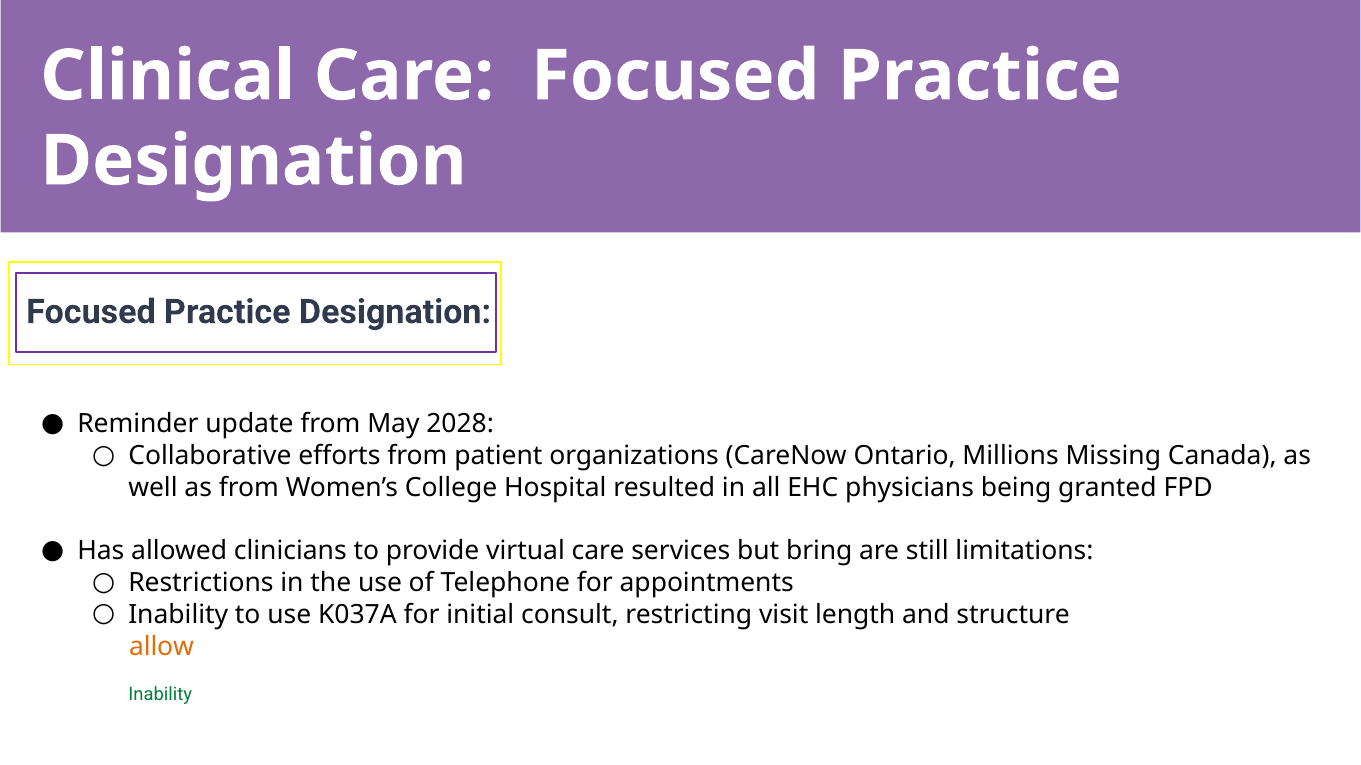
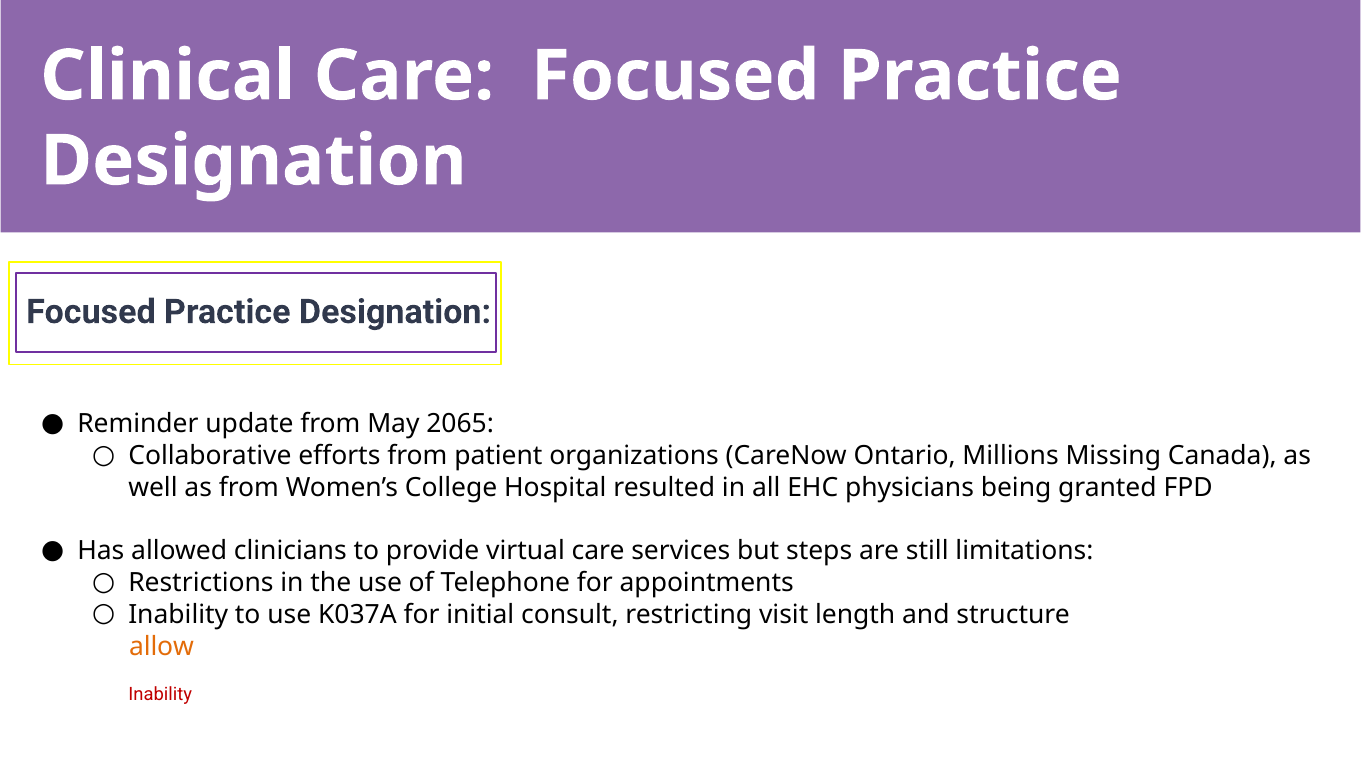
2028: 2028 -> 2065
bring: bring -> steps
Inability at (160, 695) colour: green -> red
